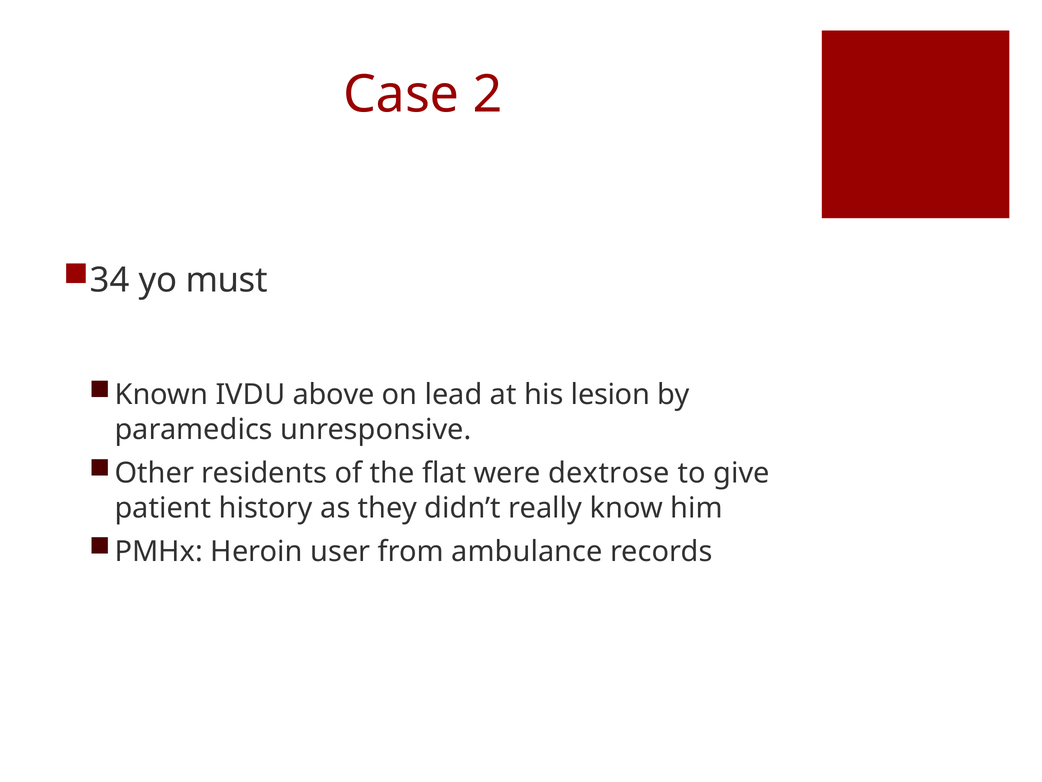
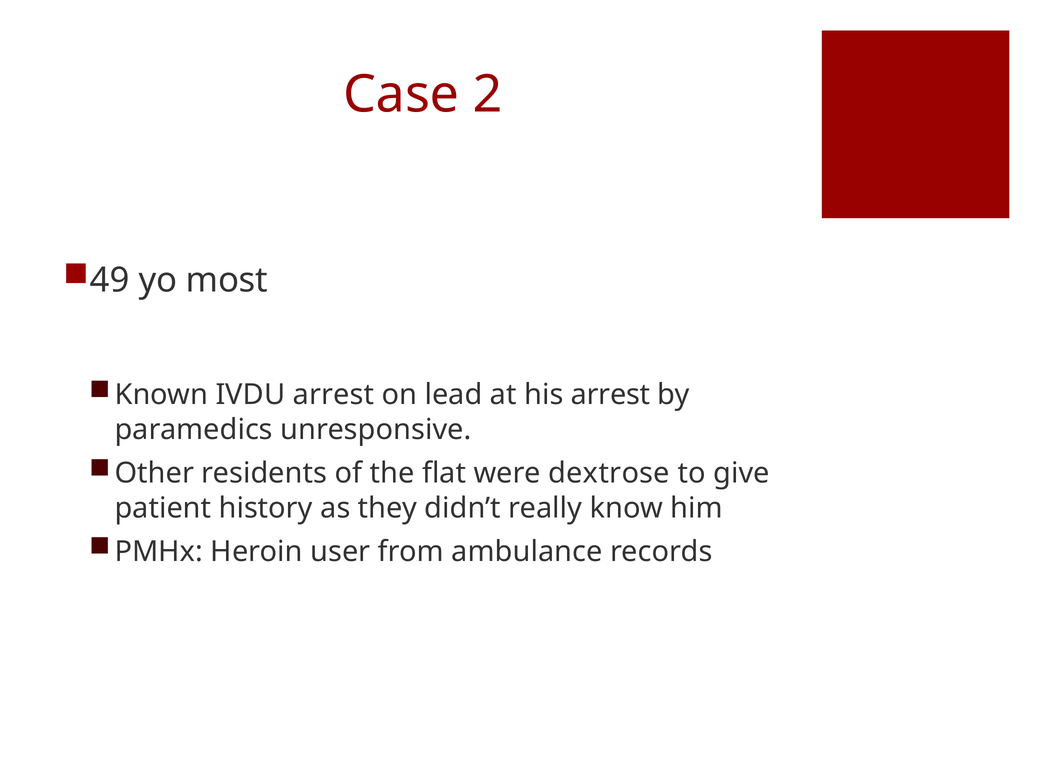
34: 34 -> 49
must: must -> most
IVDU above: above -> arrest
his lesion: lesion -> arrest
